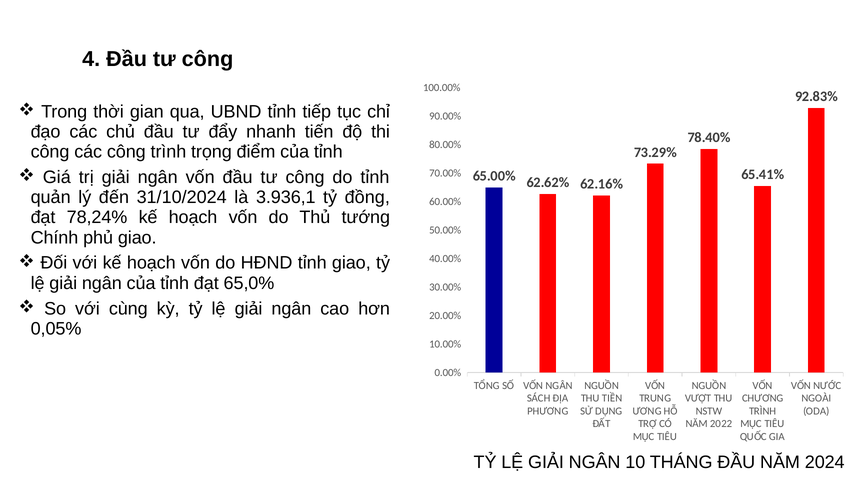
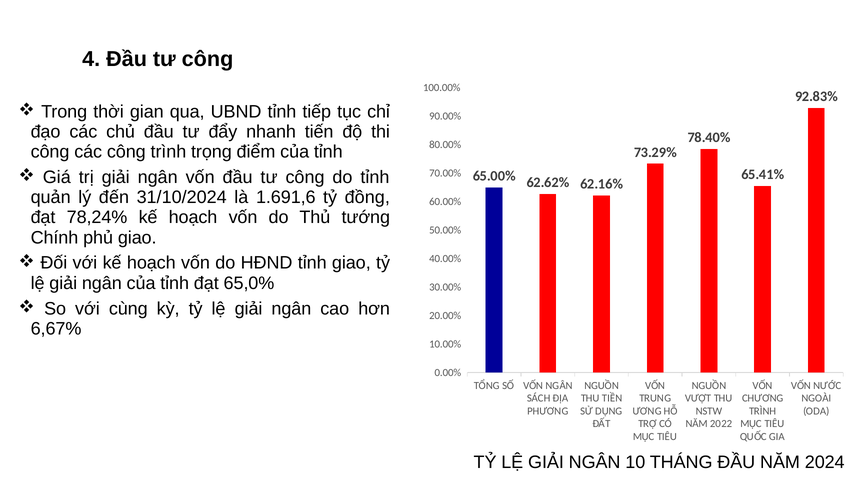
3.936,1: 3.936,1 -> 1.691,6
0,05%: 0,05% -> 6,67%
